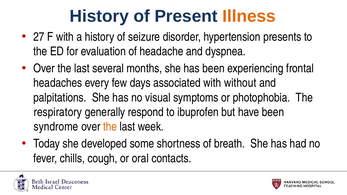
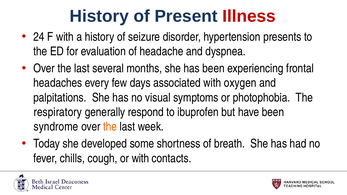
Illness colour: orange -> red
27: 27 -> 24
without: without -> oxygen
or oral: oral -> with
